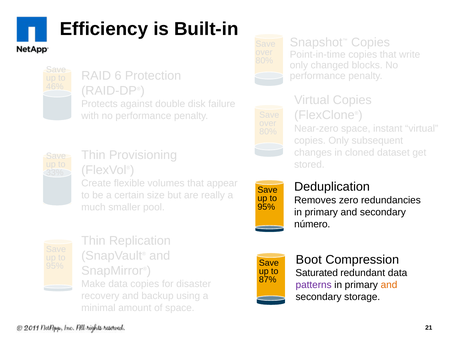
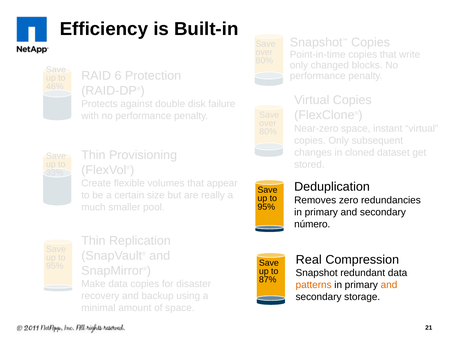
Boot: Boot -> Real
Saturated at (317, 273): Saturated -> Snapshot
patterns colour: purple -> orange
